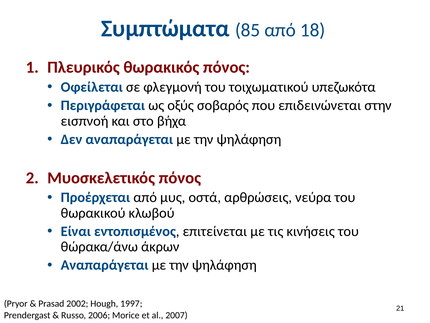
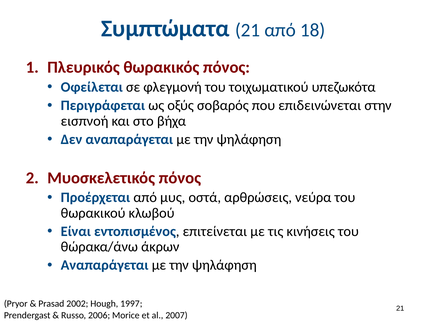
Συμπτώματα 85: 85 -> 21
